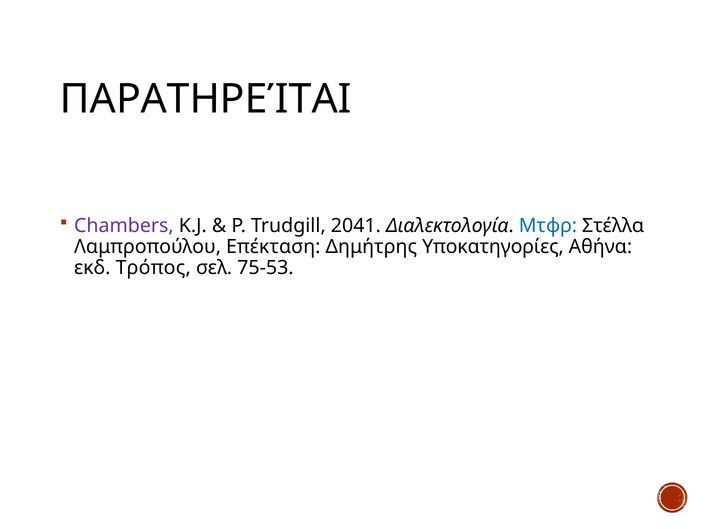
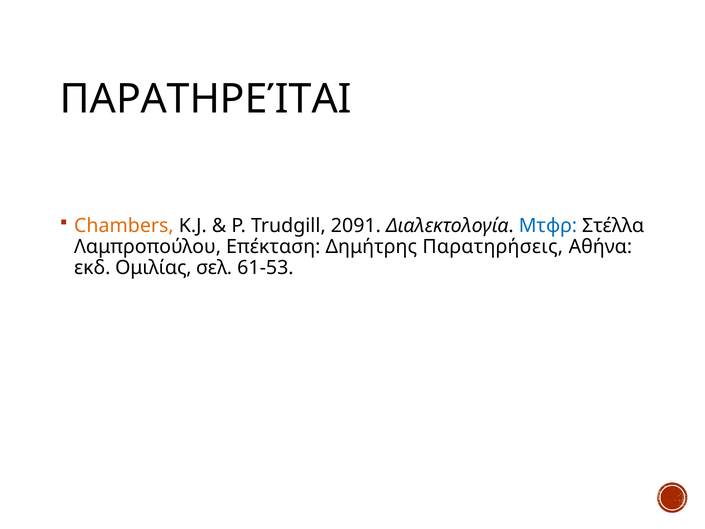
Chambers colour: purple -> orange
2041: 2041 -> 2091
Υποκατηγορίες: Υποκατηγορίες -> Παρατηρήσεις
Τρόπος: Τρόπος -> Ομιλίας
75-53: 75-53 -> 61-53
